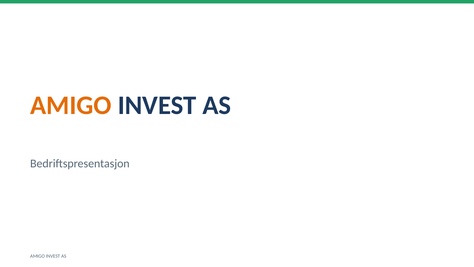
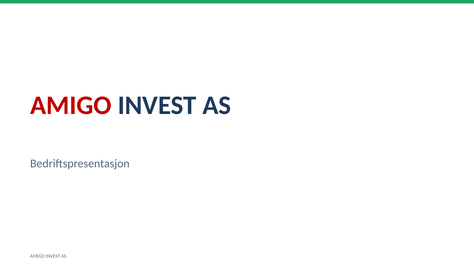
AMIGO at (71, 105) colour: orange -> red
